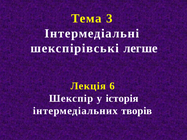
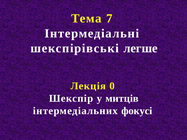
3: 3 -> 7
6: 6 -> 0
історія: історія -> митців
творів: творів -> фокусі
